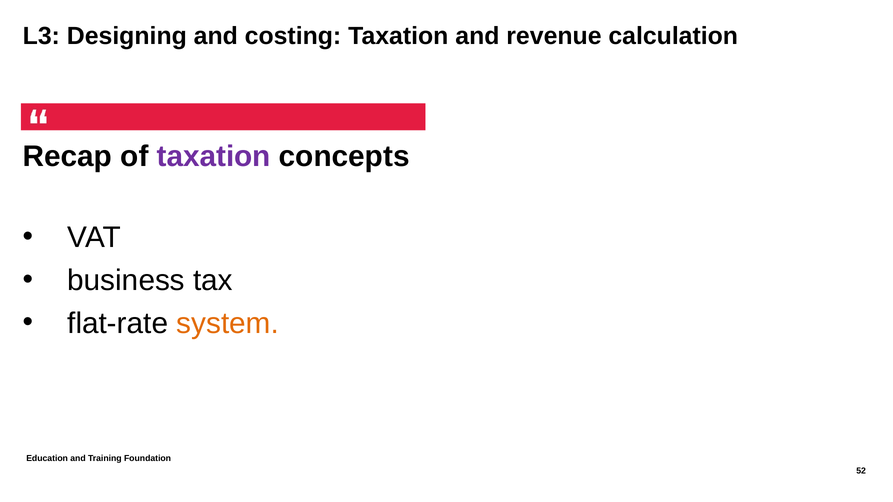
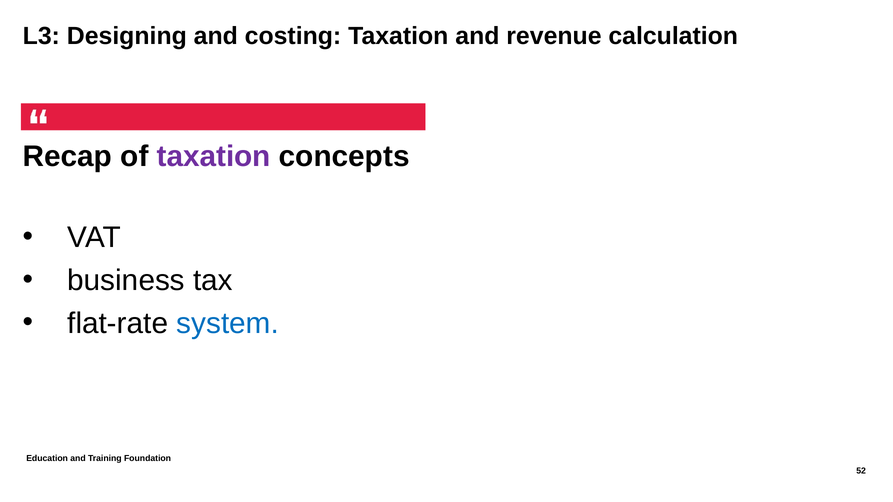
system colour: orange -> blue
